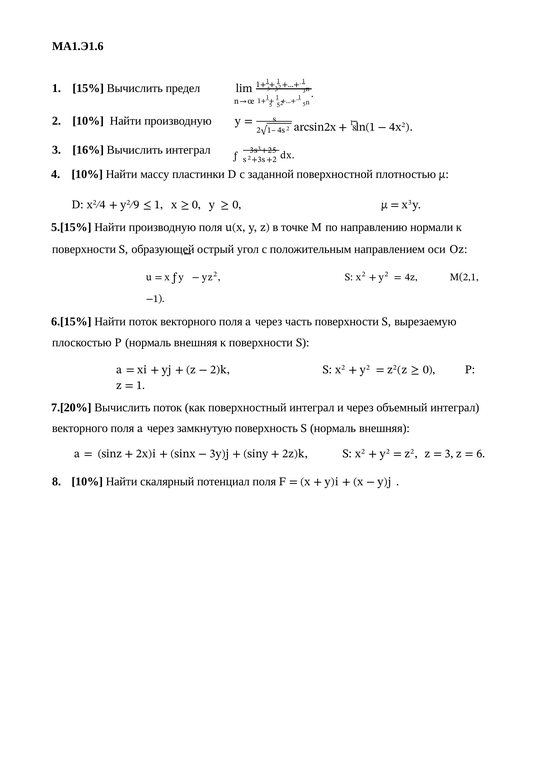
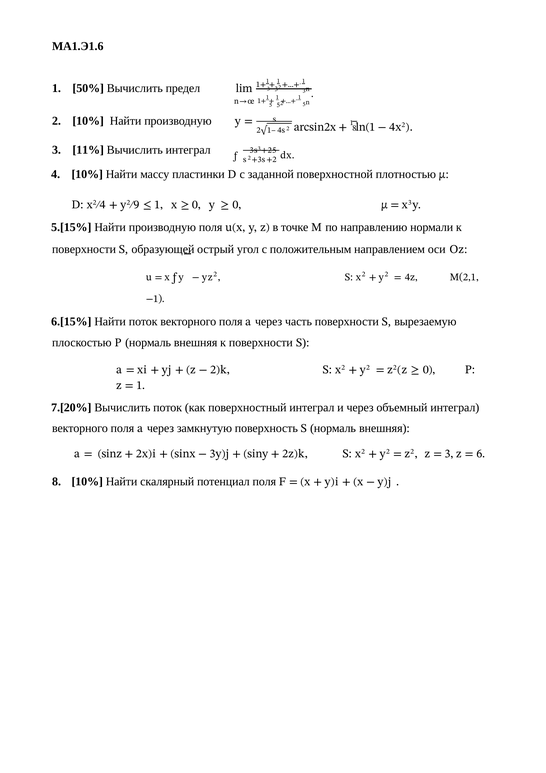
15%: 15% -> 50%
16%: 16% -> 11%
